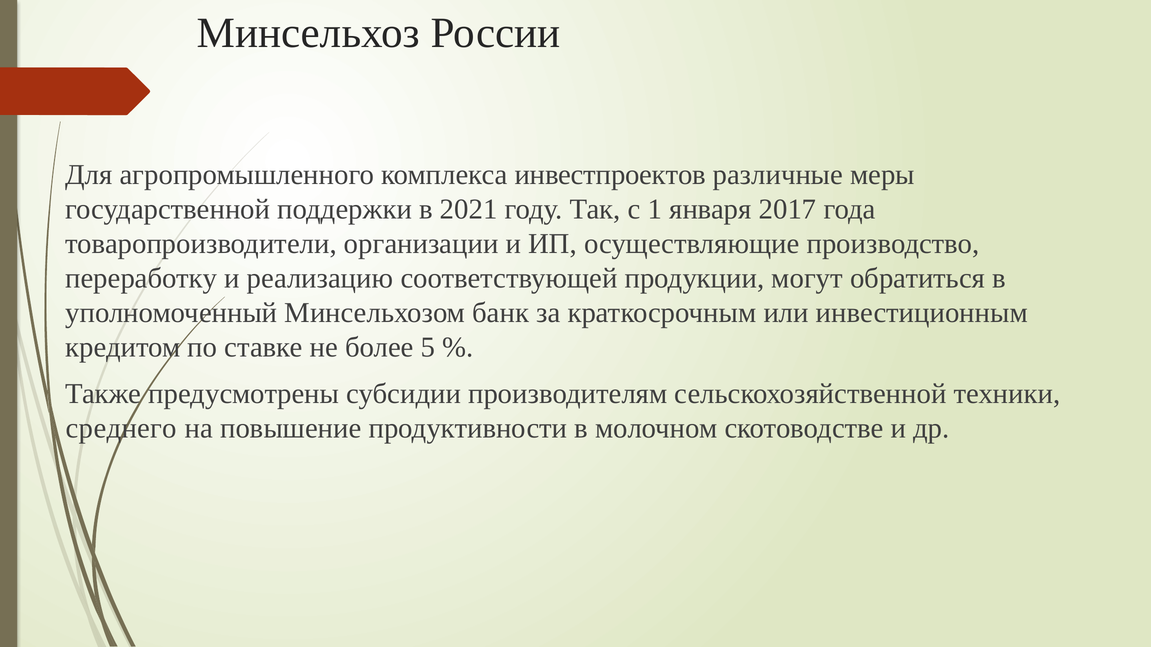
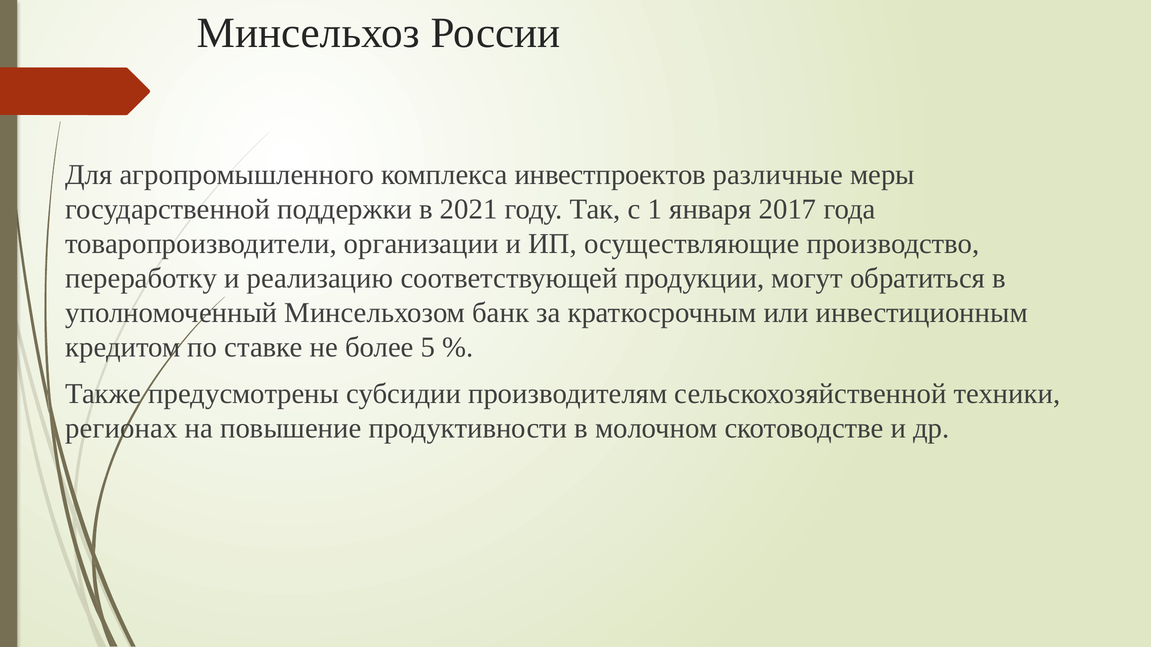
среднего: среднего -> регионах
